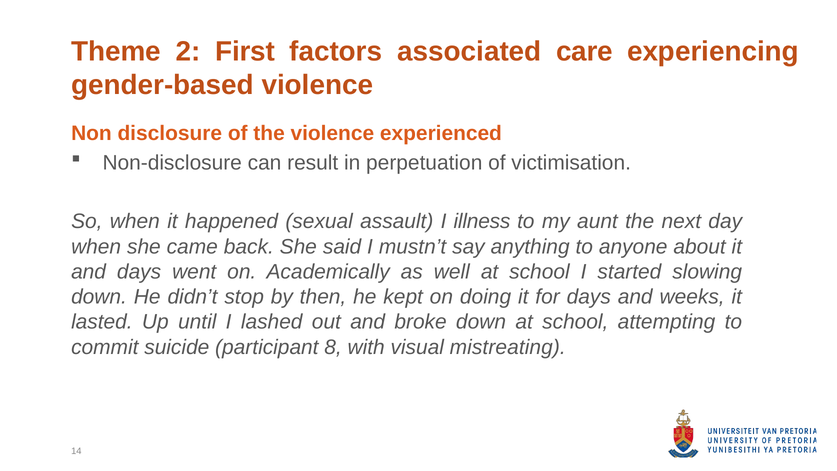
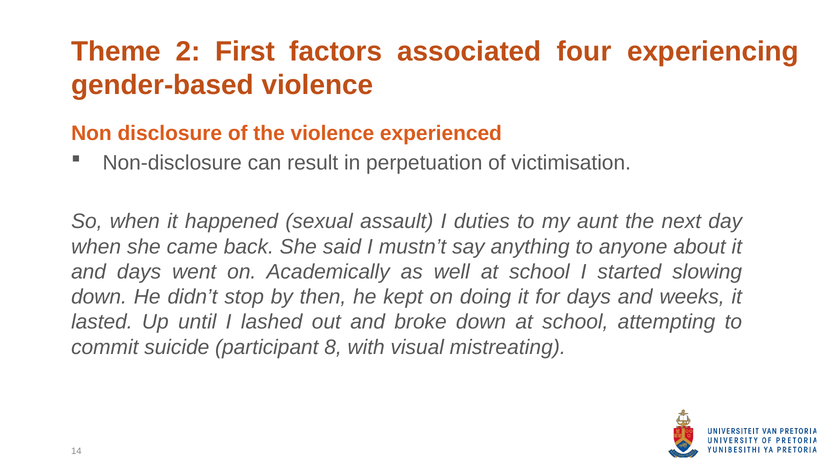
care: care -> four
illness: illness -> duties
